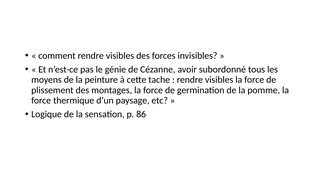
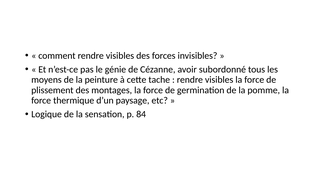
86: 86 -> 84
